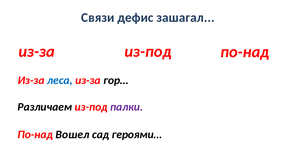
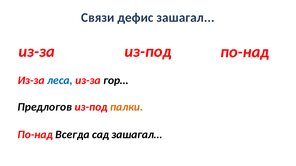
Различаем: Различаем -> Предлогов
палки colour: purple -> orange
Вошел: Вошел -> Всегда
героями…: героями… -> зашагал…
